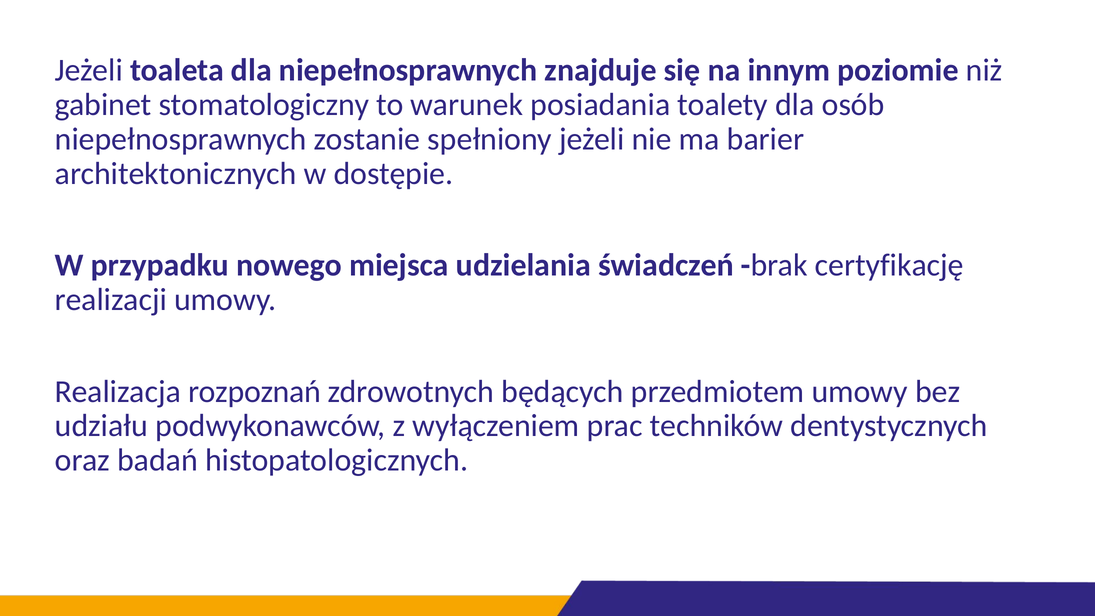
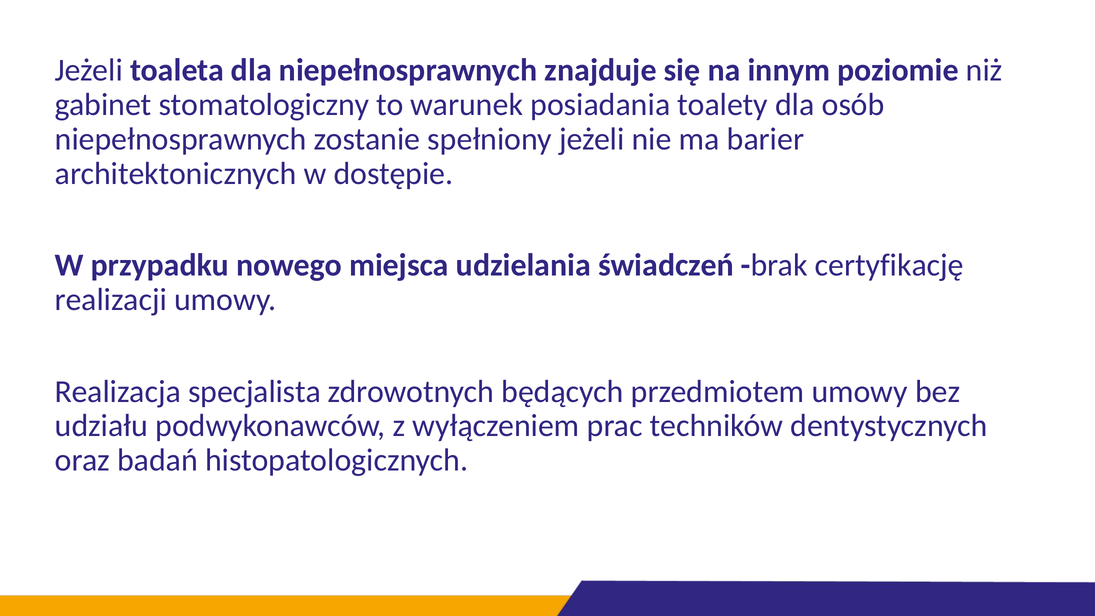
rozpoznań: rozpoznań -> specjalista
